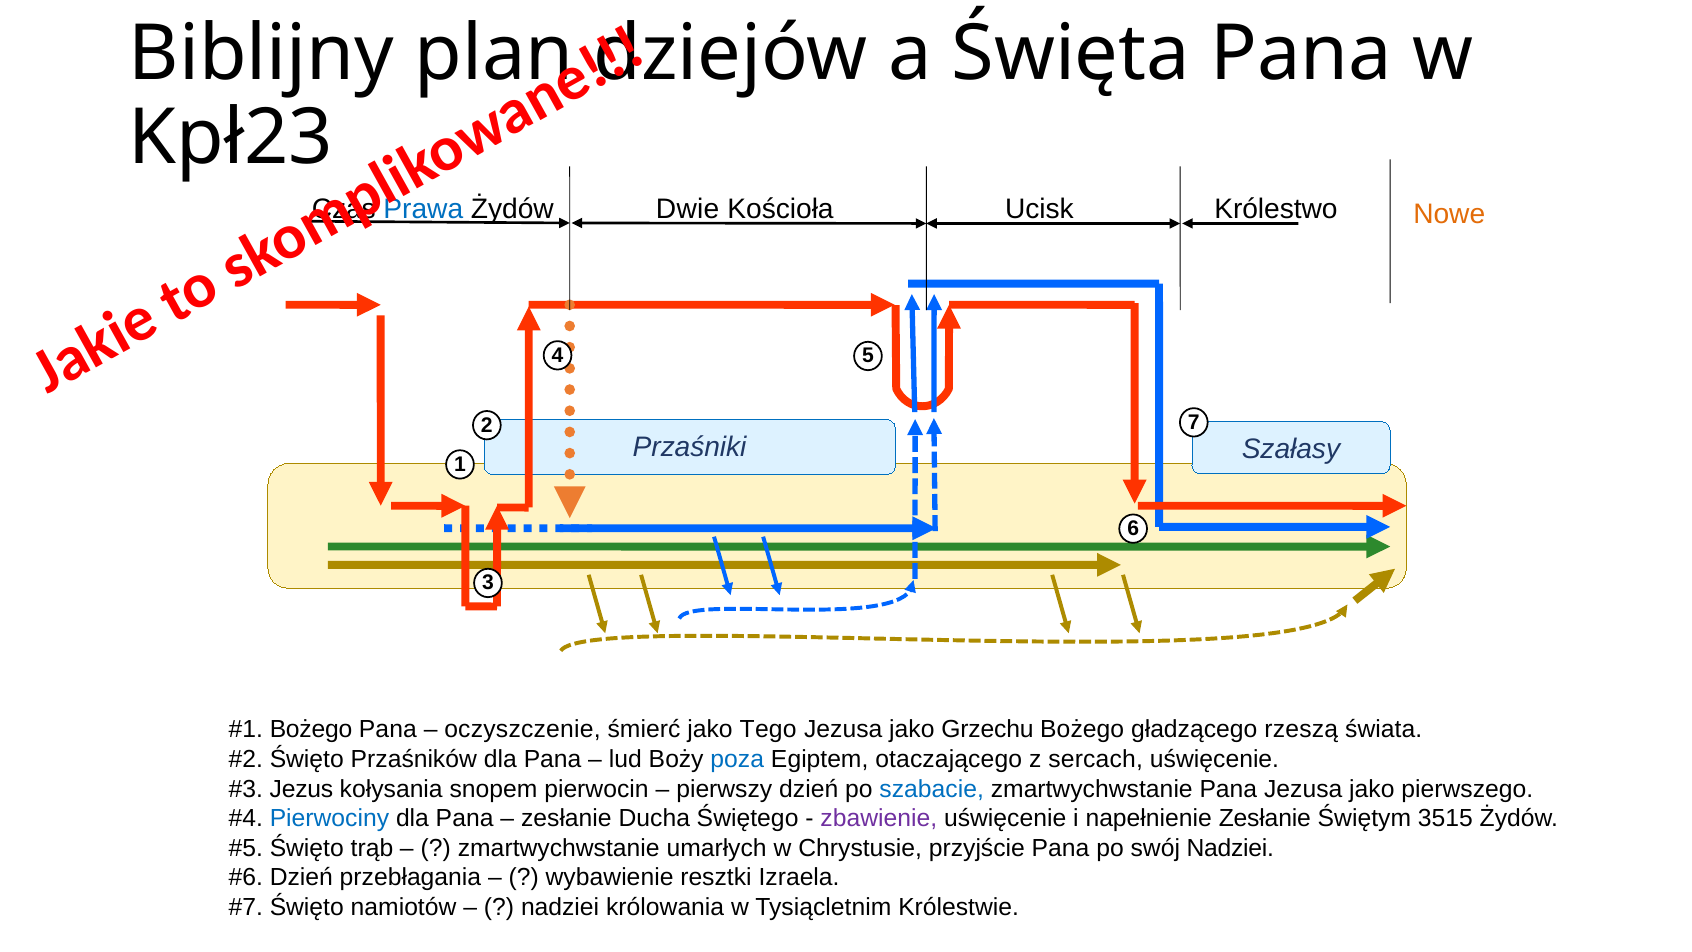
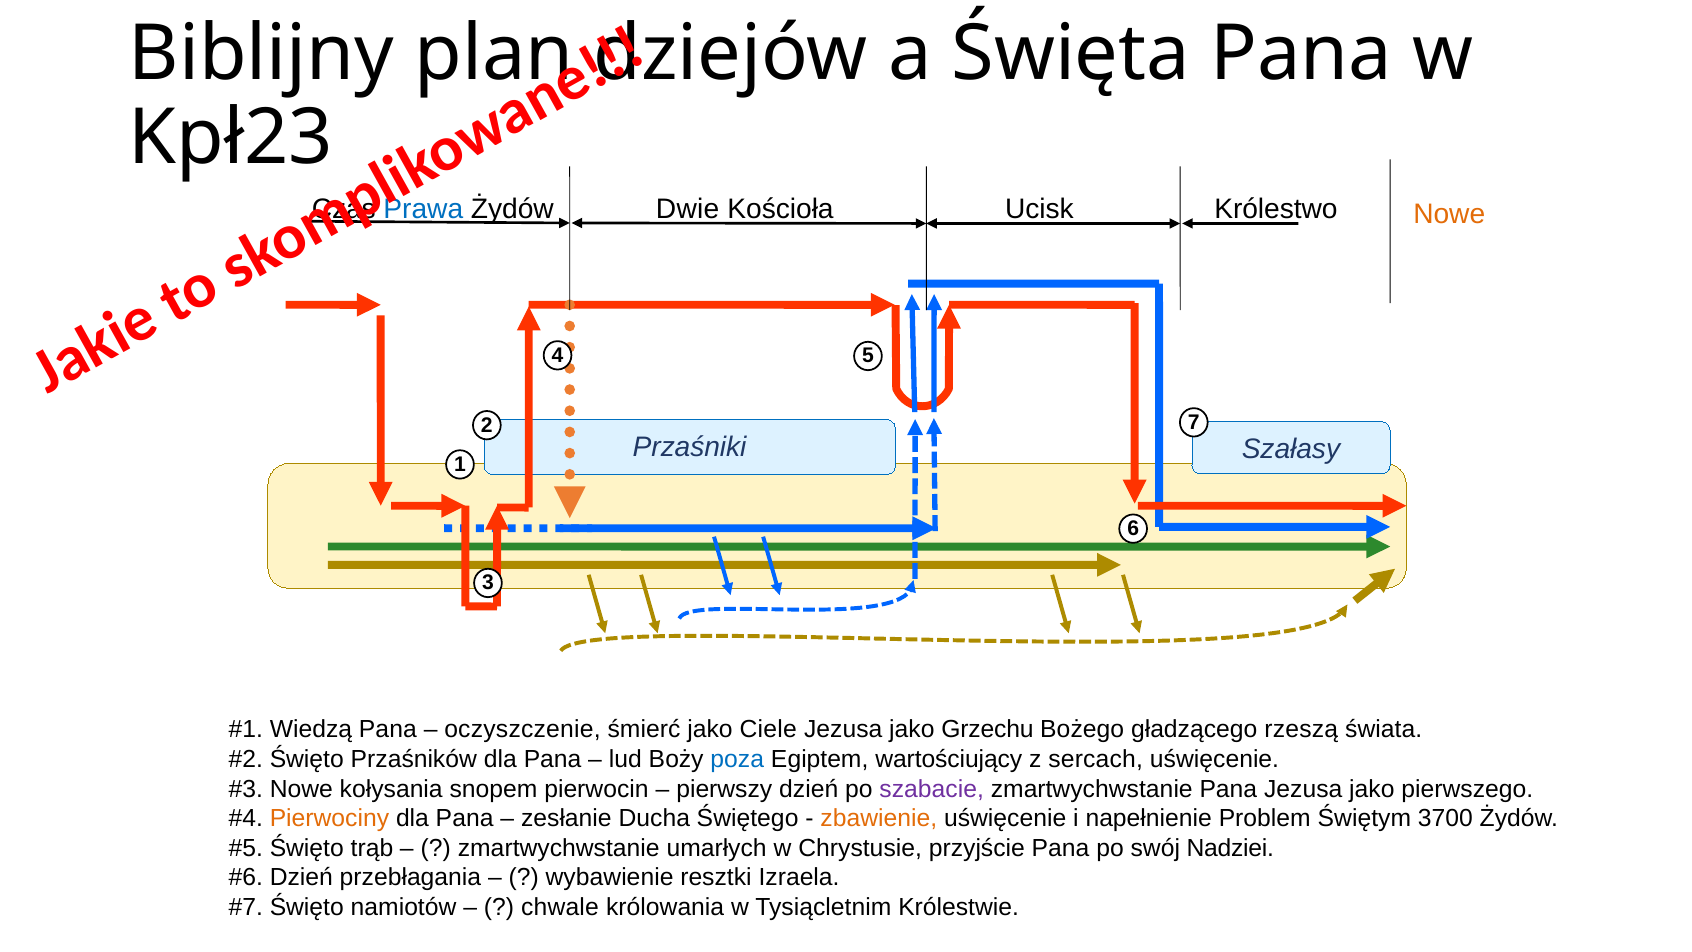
Bożego at (311, 729): Bożego -> Wiedzą
Tego: Tego -> Ciele
otaczającego: otaczającego -> wartościujący
Jezus at (301, 789): Jezus -> Nowe
szabacie colour: blue -> purple
Pierwociny colour: blue -> orange
zbawienie colour: purple -> orange
napełnienie Zesłanie: Zesłanie -> Problem
3515: 3515 -> 3700
nadziei at (560, 907): nadziei -> chwale
